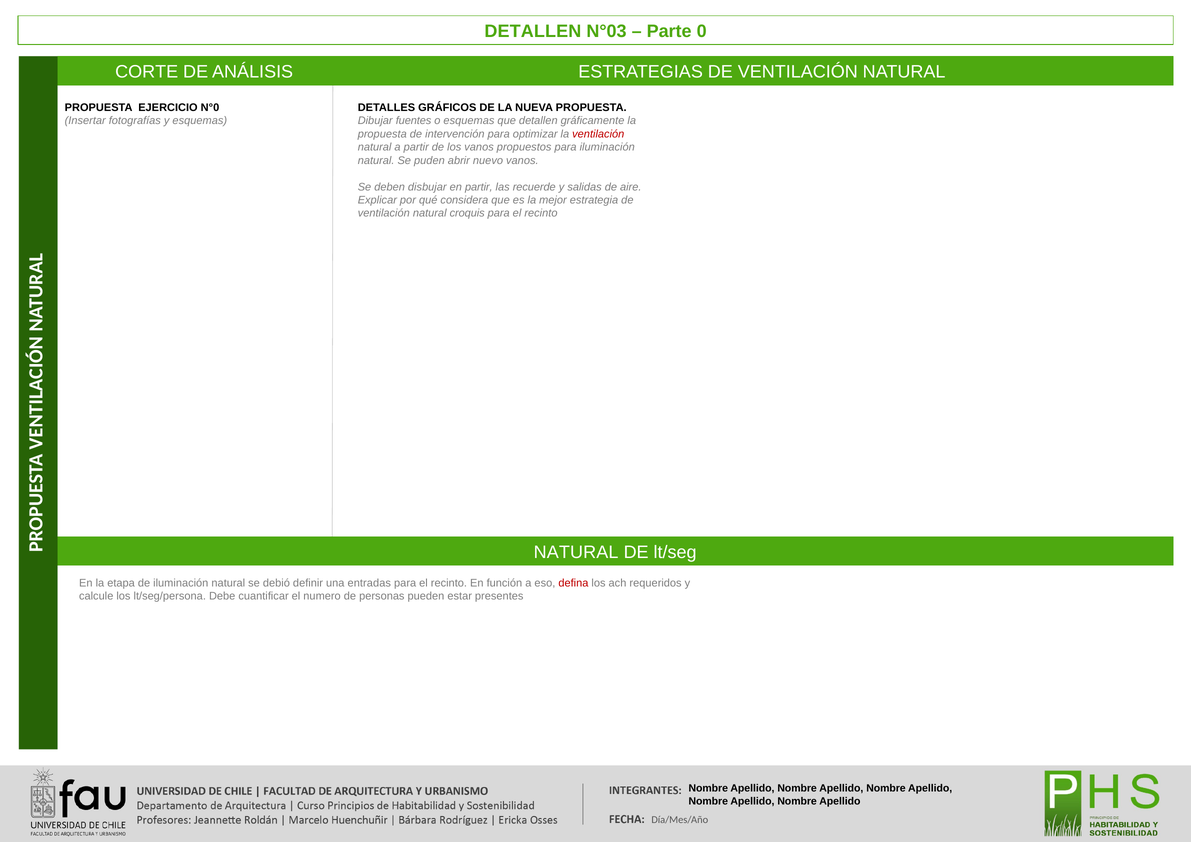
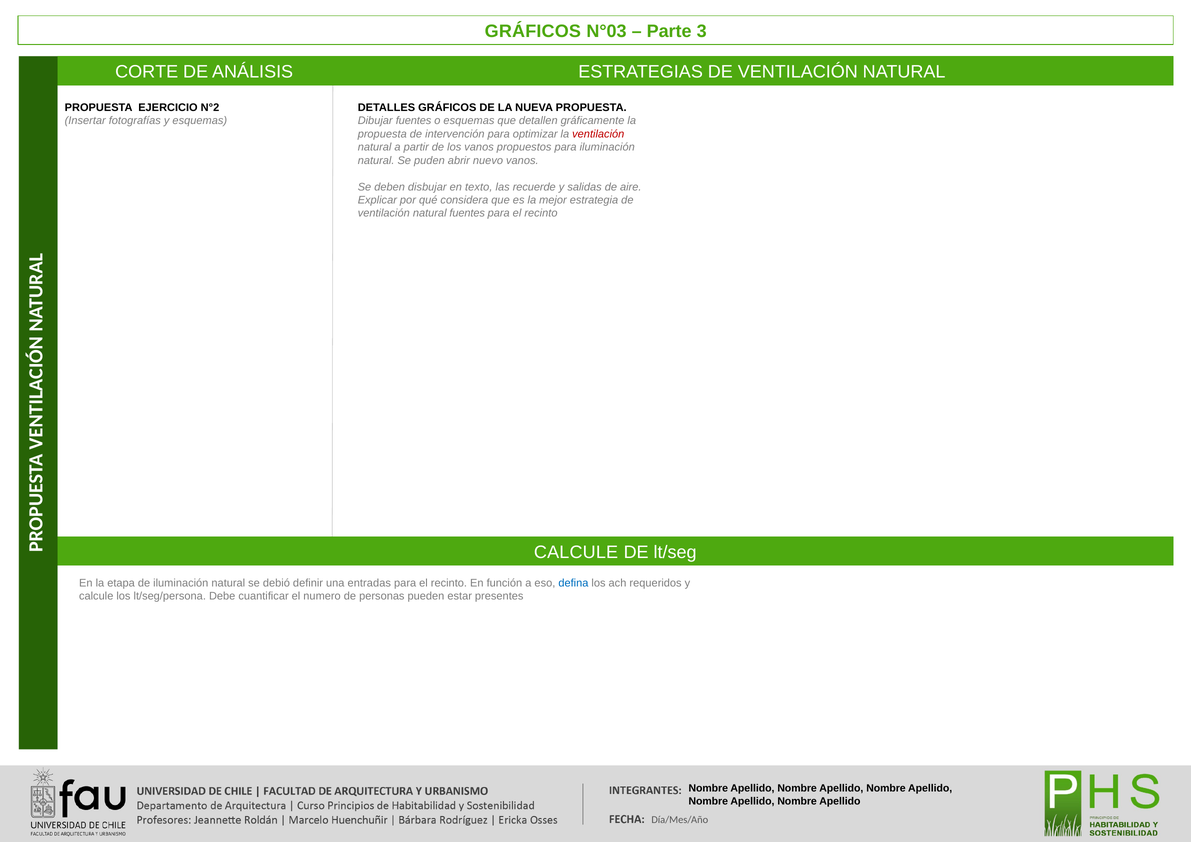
DETALLEN at (533, 31): DETALLEN -> GRÁFICOS
0: 0 -> 3
N°0: N°0 -> N°2
en partir: partir -> texto
natural croquis: croquis -> fuentes
NATURAL at (576, 552): NATURAL -> CALCULE
defina colour: red -> blue
